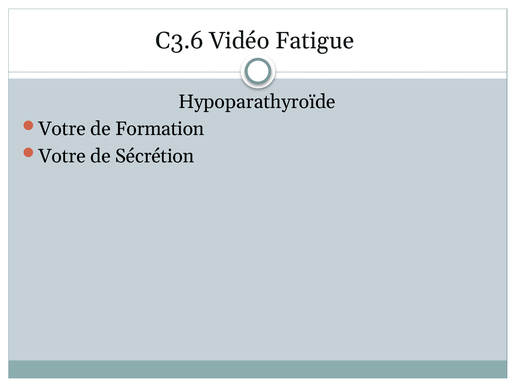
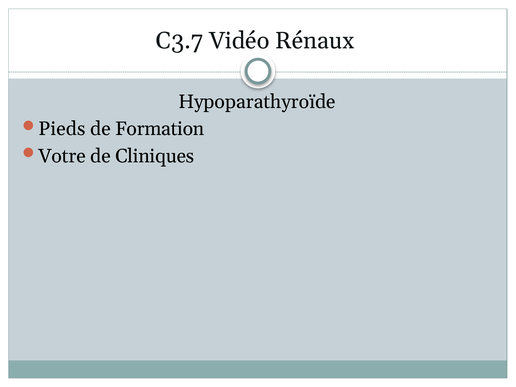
C3.6: C3.6 -> C3.7
Fatigue: Fatigue -> Rénaux
Votre at (62, 129): Votre -> Pieds
Sécrétion: Sécrétion -> Cliniques
